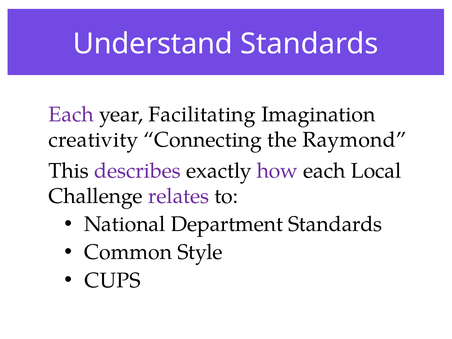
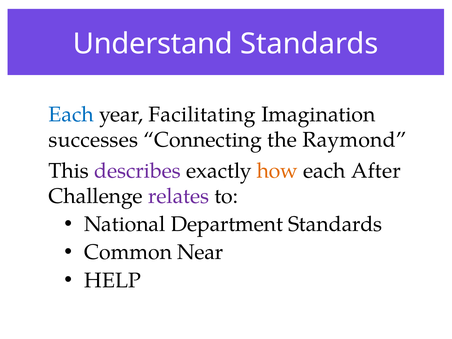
Each at (71, 115) colour: purple -> blue
creativity: creativity -> successes
how colour: purple -> orange
Local: Local -> After
Style: Style -> Near
CUPS: CUPS -> HELP
